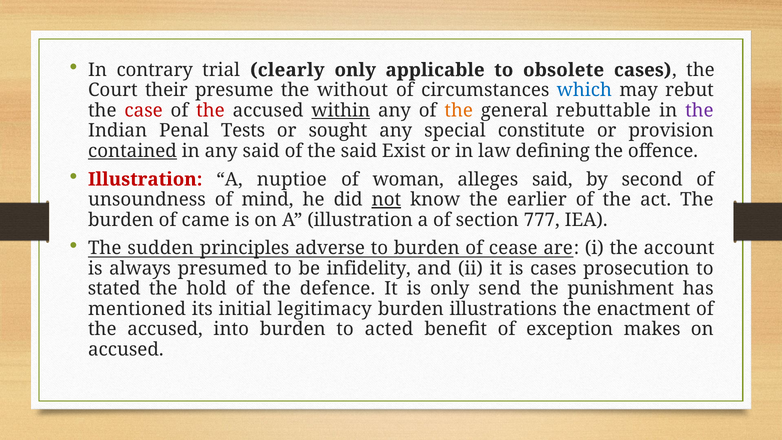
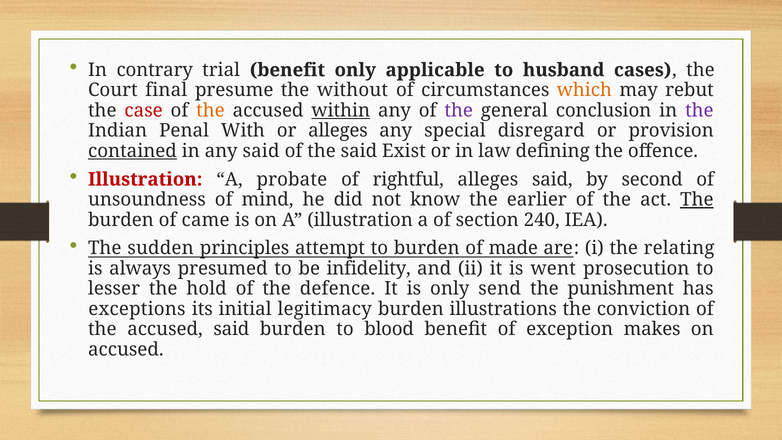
trial clearly: clearly -> benefit
obsolete: obsolete -> husband
their: their -> final
which colour: blue -> orange
the at (210, 110) colour: red -> orange
the at (459, 110) colour: orange -> purple
rebuttable: rebuttable -> conclusion
Tests: Tests -> With
or sought: sought -> alleges
constitute: constitute -> disregard
nuptioe: nuptioe -> probate
woman: woman -> rightful
not underline: present -> none
The at (697, 200) underline: none -> present
777: 777 -> 240
adverse: adverse -> attempt
cease: cease -> made
account: account -> relating
is cases: cases -> went
stated: stated -> lesser
mentioned: mentioned -> exceptions
enactment: enactment -> conviction
accused into: into -> said
acted: acted -> blood
